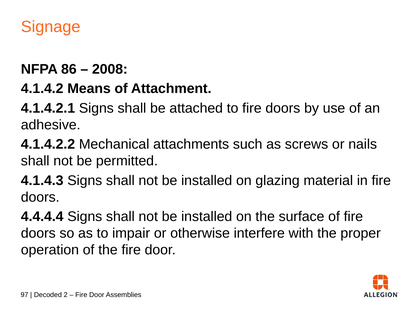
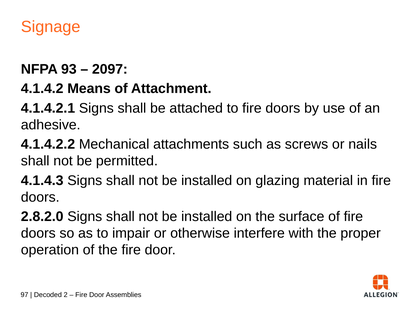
86: 86 -> 93
2008: 2008 -> 2097
4.4.4.4: 4.4.4.4 -> 2.8.2.0
